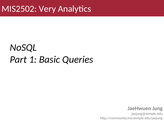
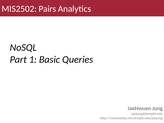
Very: Very -> Pairs
